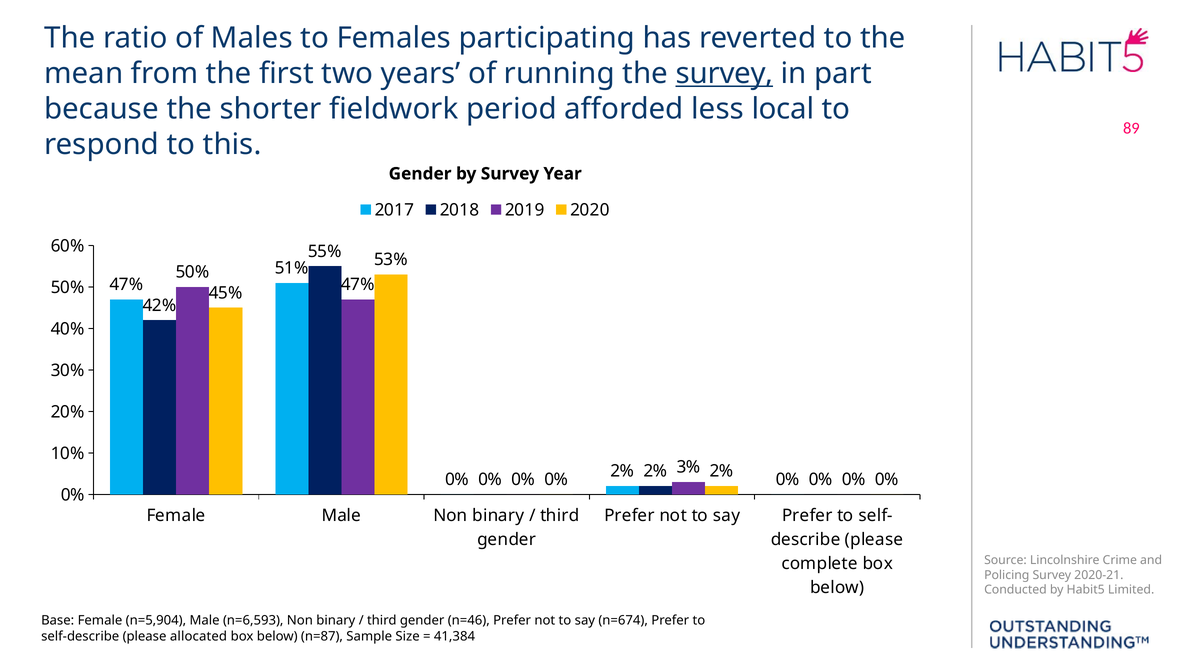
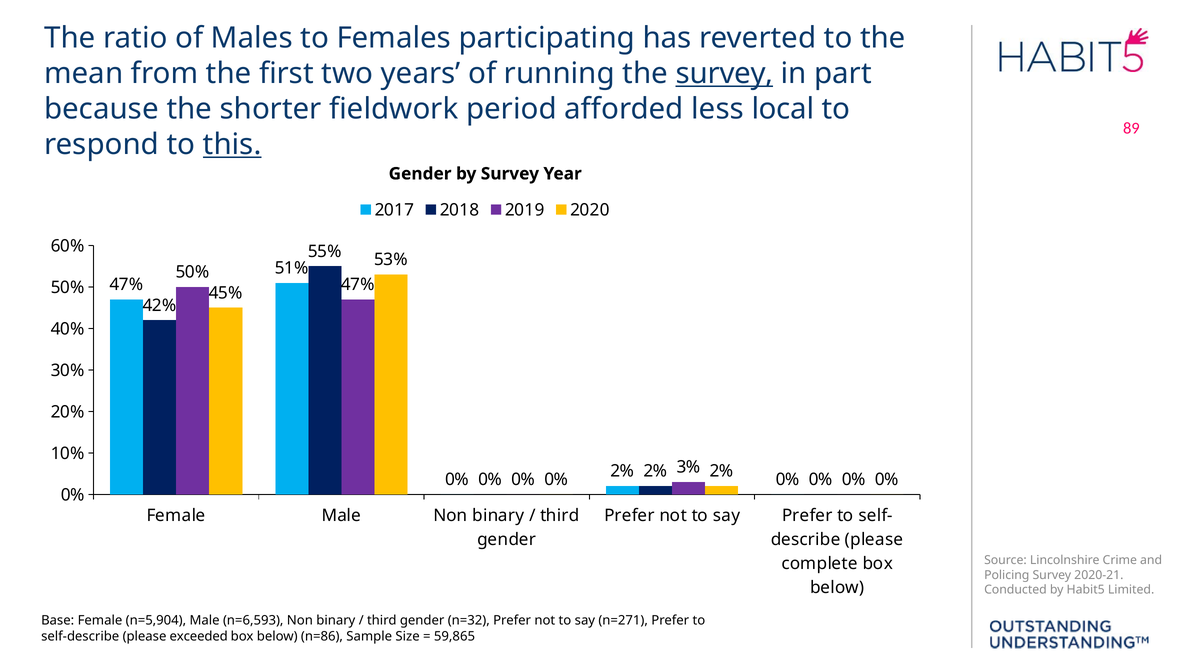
this underline: none -> present
n=46: n=46 -> n=32
n=674: n=674 -> n=271
allocated: allocated -> exceeded
n=87: n=87 -> n=86
41,384: 41,384 -> 59,865
